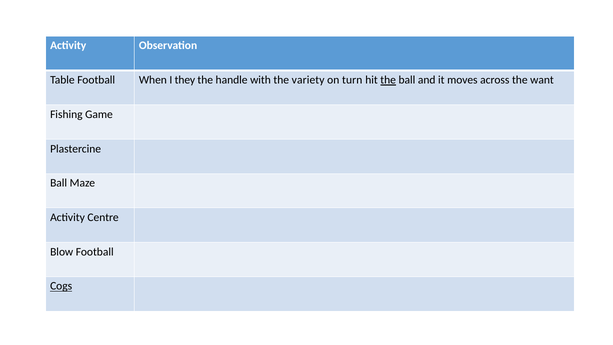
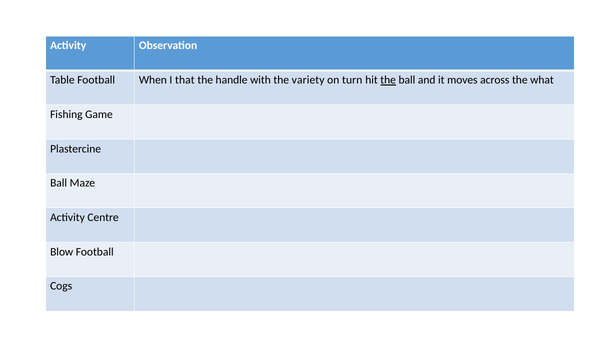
they: they -> that
want: want -> what
Cogs underline: present -> none
